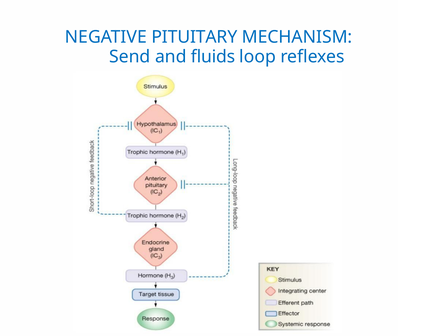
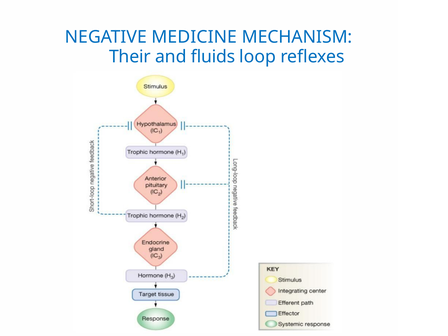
PITUITARY: PITUITARY -> MEDICINE
Send: Send -> Their
